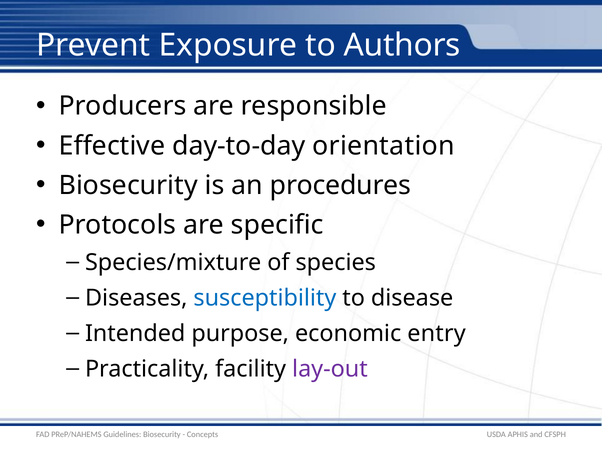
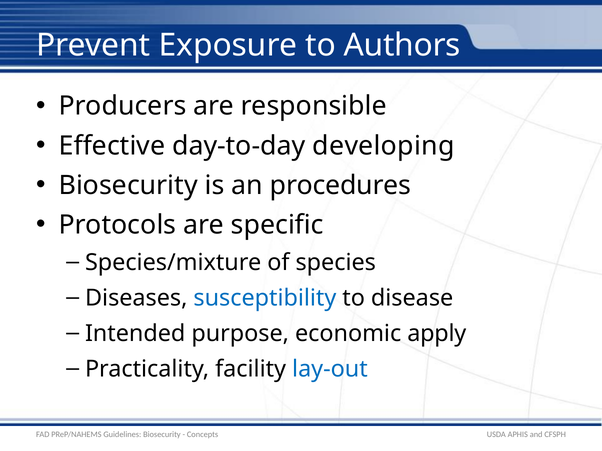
orientation: orientation -> developing
entry: entry -> apply
lay-out colour: purple -> blue
